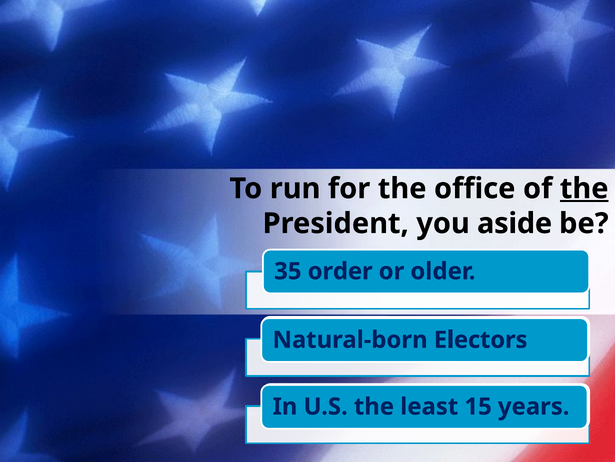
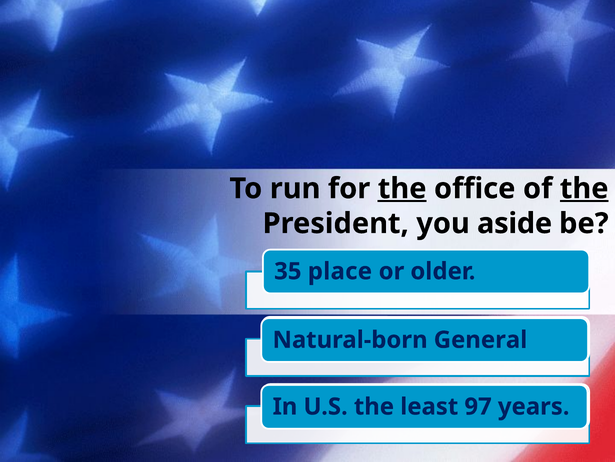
the at (402, 188) underline: none -> present
order: order -> place
Electors: Electors -> General
15: 15 -> 97
